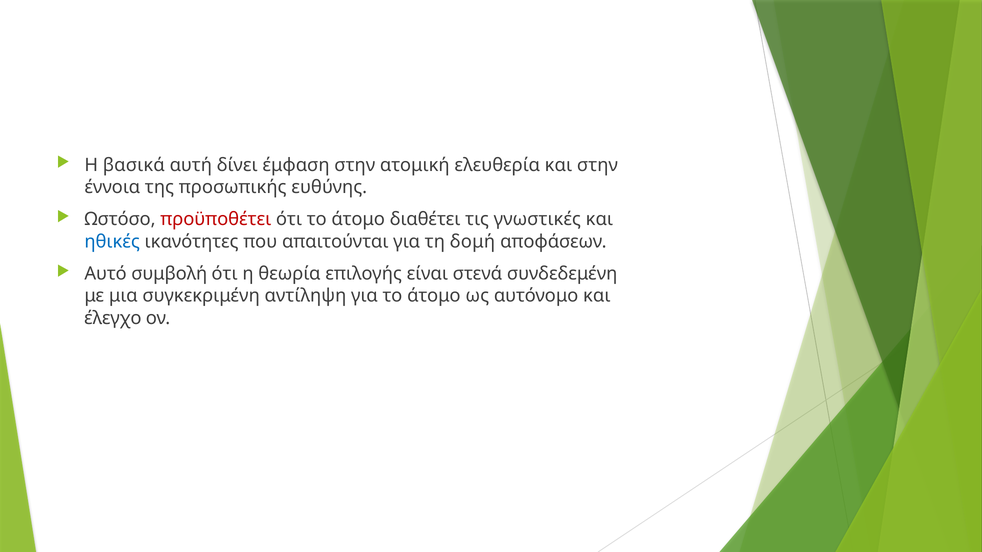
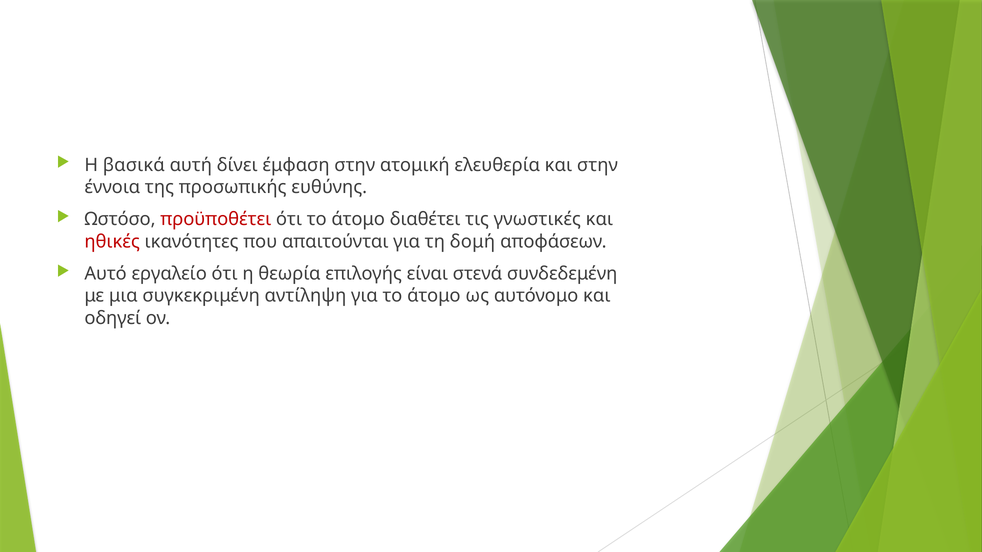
ηθικές colour: blue -> red
συμβολή: συμβολή -> εργαλείο
έλεγχο: έλεγχο -> οδηγεί
